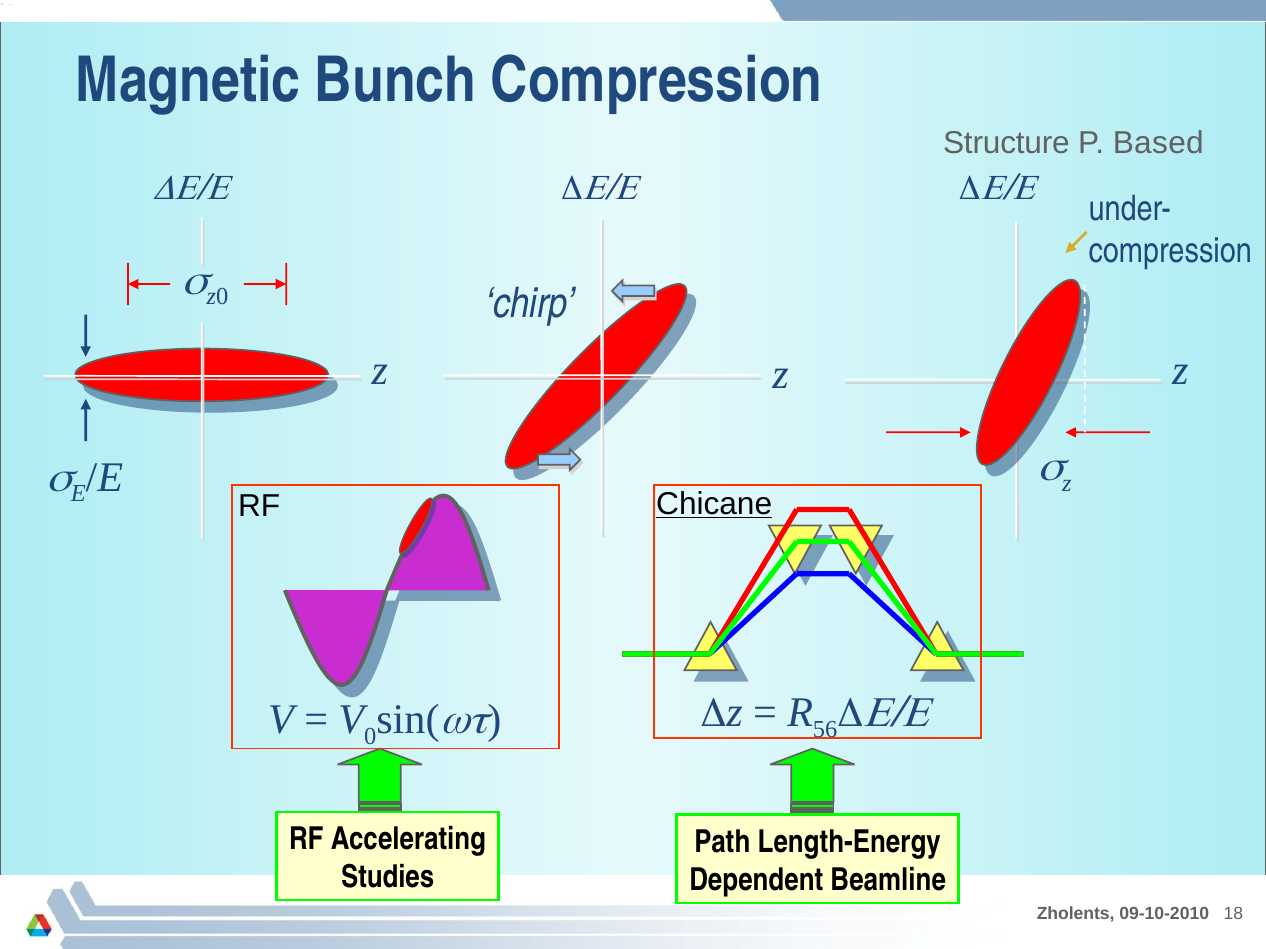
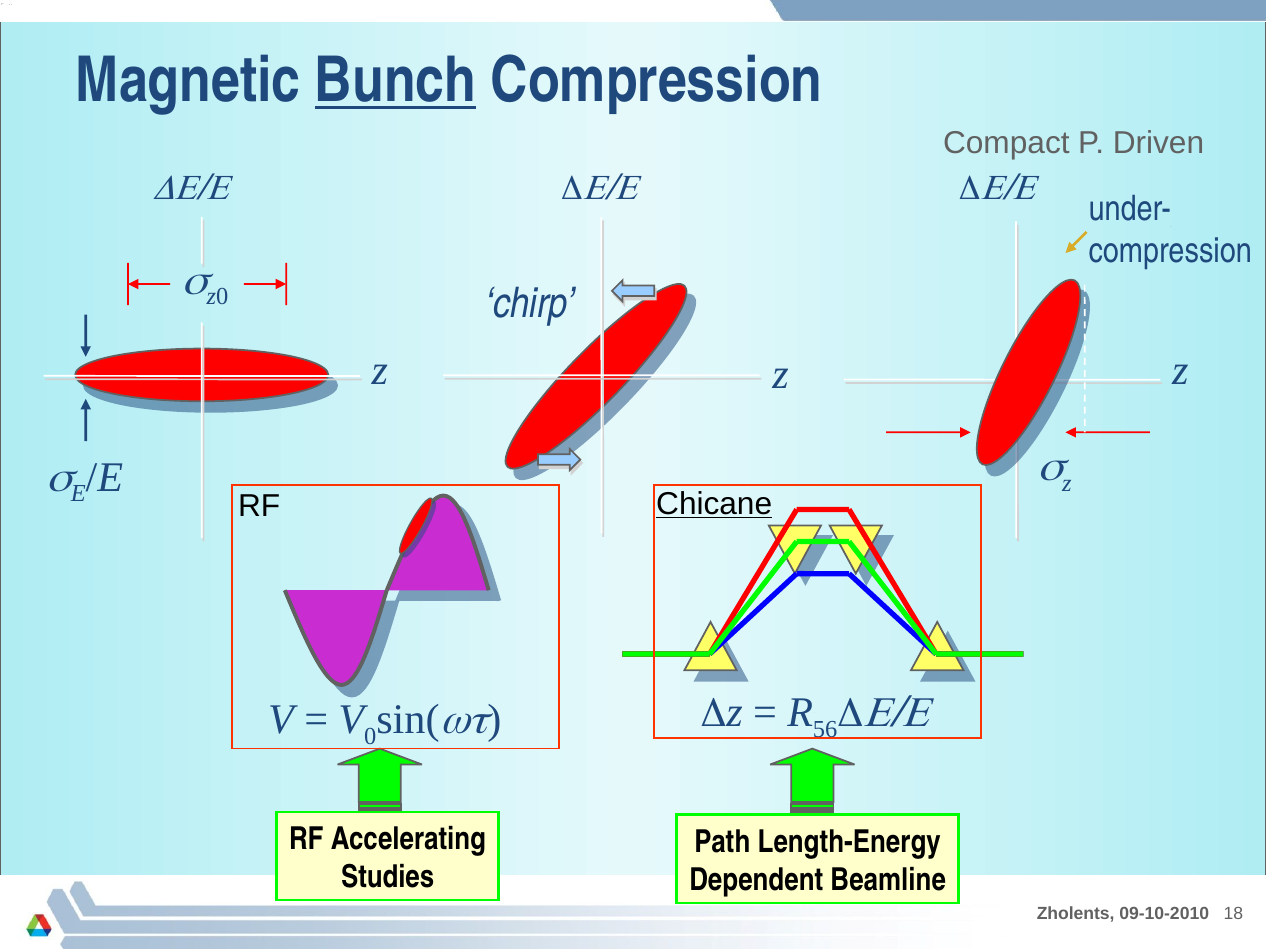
Bunch underline: none -> present
Structure: Structure -> Compact
Based: Based -> Driven
